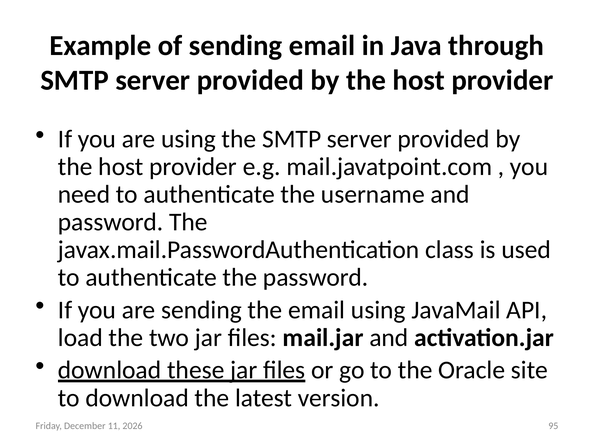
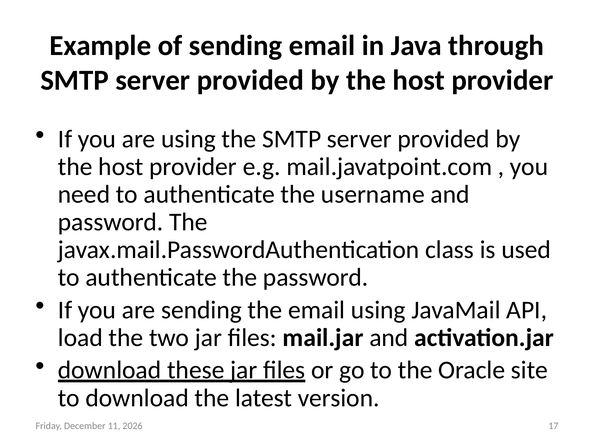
95: 95 -> 17
